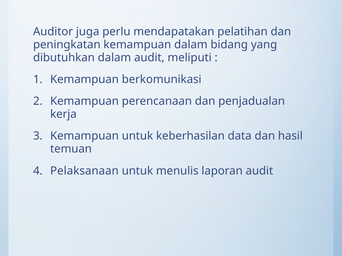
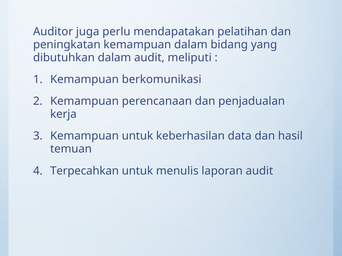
Pelaksanaan: Pelaksanaan -> Terpecahkan
